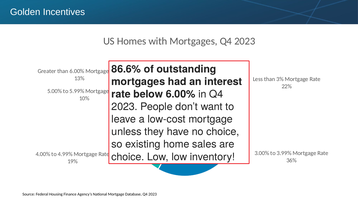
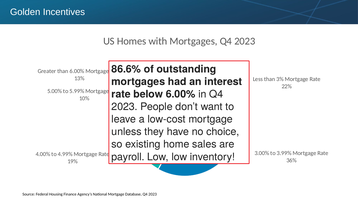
choice at (128, 157): choice -> payroll
